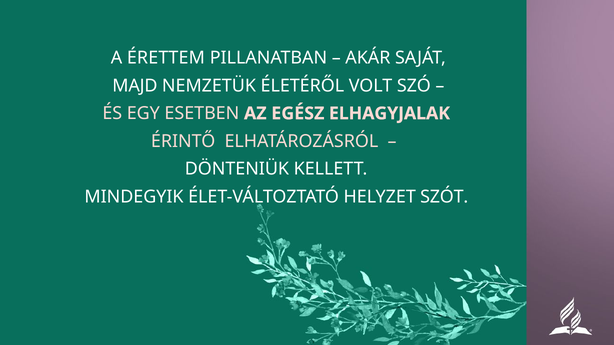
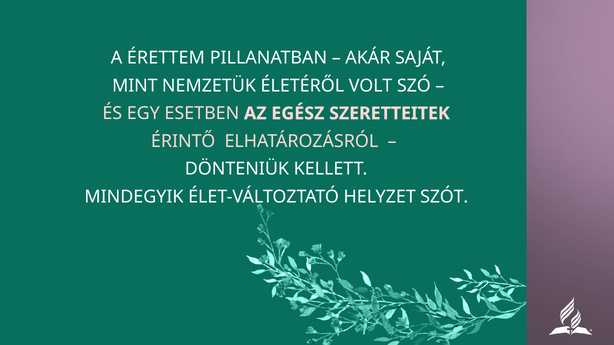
MAJD: MAJD -> MINT
ELHAGYJALAK: ELHAGYJALAK -> SZERETTEITEK
